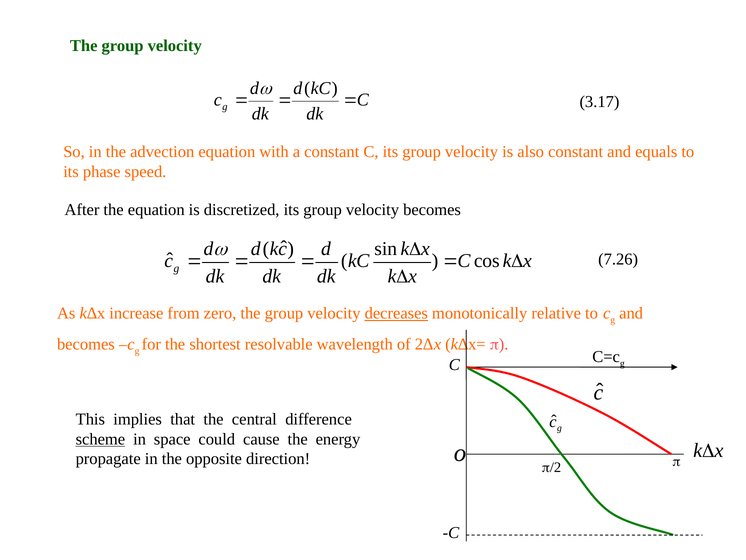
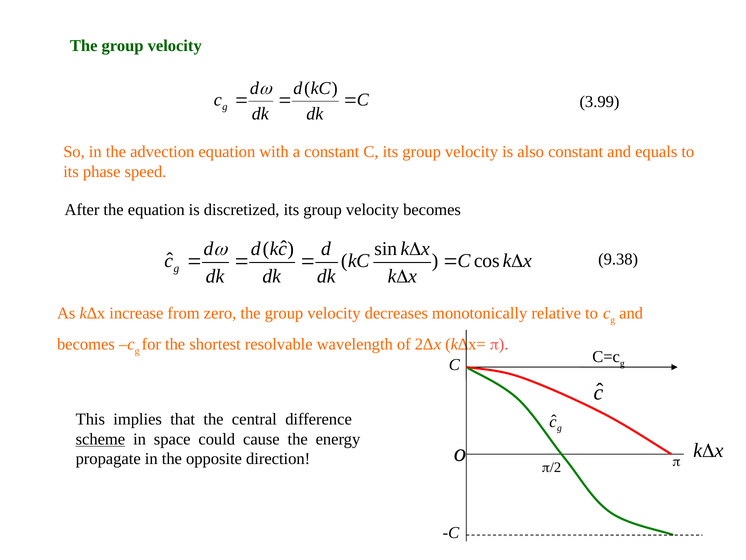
3.17: 3.17 -> 3.99
7.26: 7.26 -> 9.38
decreases underline: present -> none
